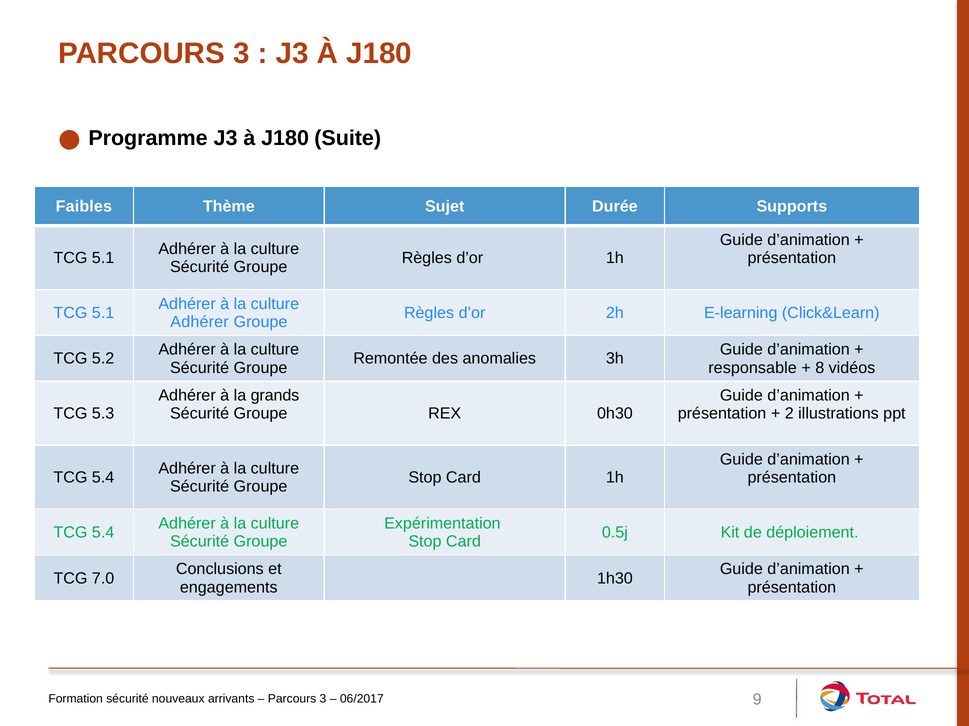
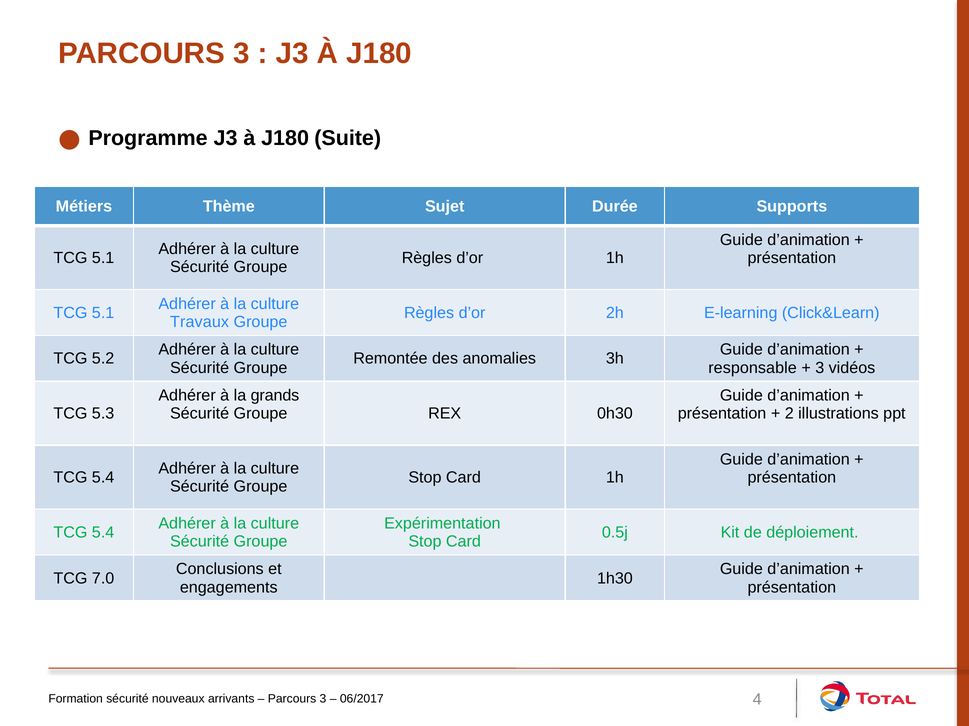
Faibles: Faibles -> Métiers
Adhérer at (200, 322): Adhérer -> Travaux
8 at (820, 368): 8 -> 3
9: 9 -> 4
